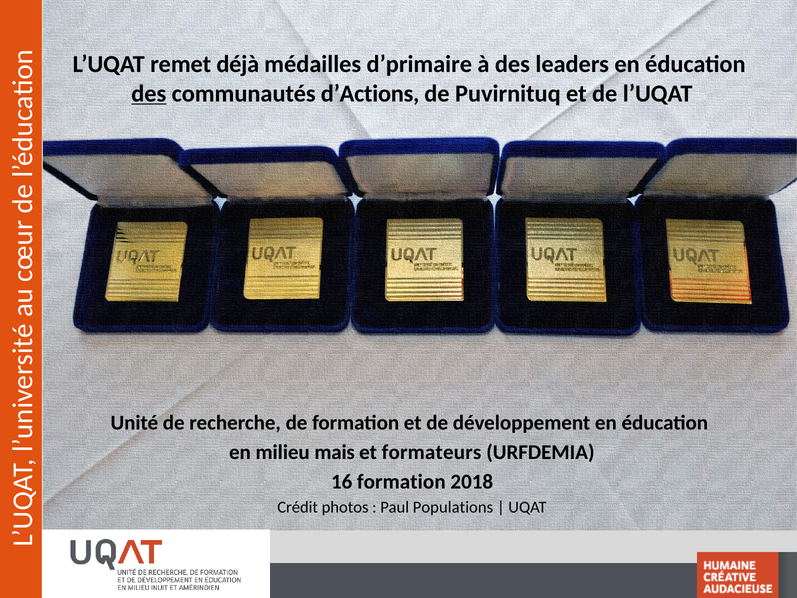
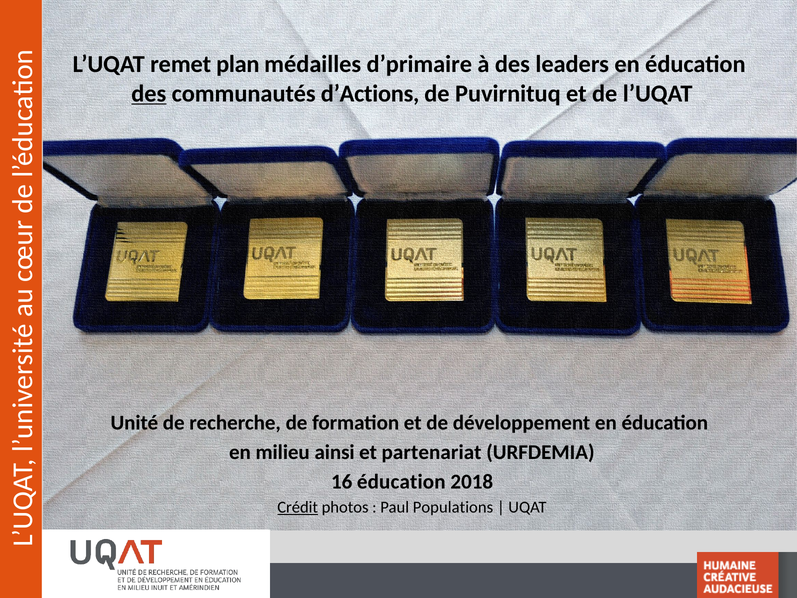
déjà: déjà -> plan
mais: mais -> ainsi
formateurs: formateurs -> partenariat
16 formation: formation -> éducation
Crédit underline: none -> present
